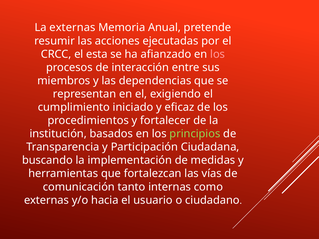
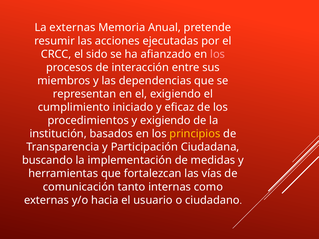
esta: esta -> sido
y fortalecer: fortalecer -> exigiendo
principios colour: light green -> yellow
